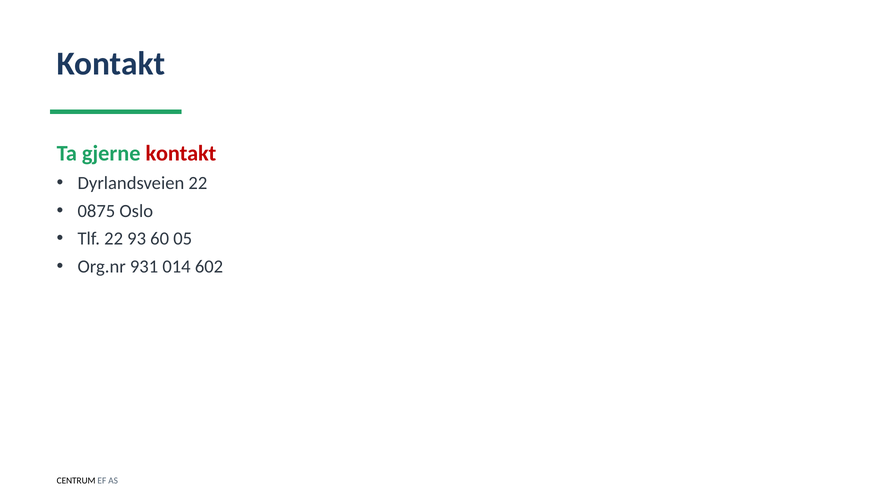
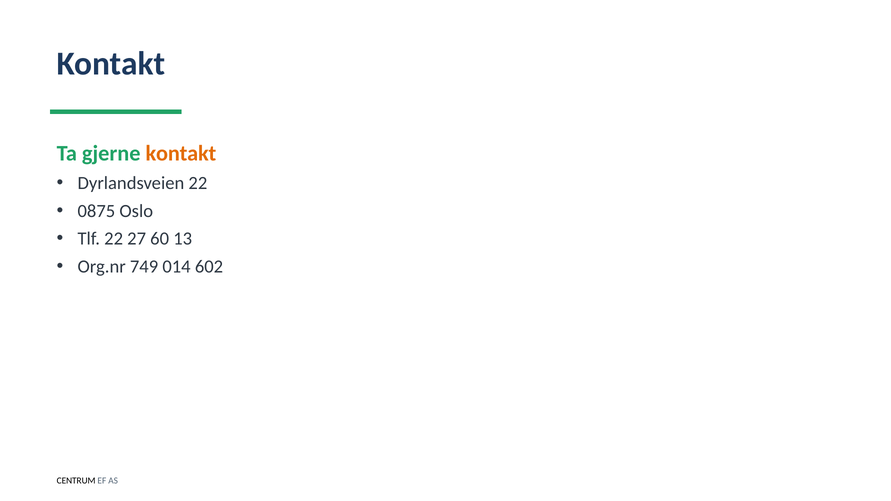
kontakt at (181, 153) colour: red -> orange
93: 93 -> 27
05: 05 -> 13
931: 931 -> 749
